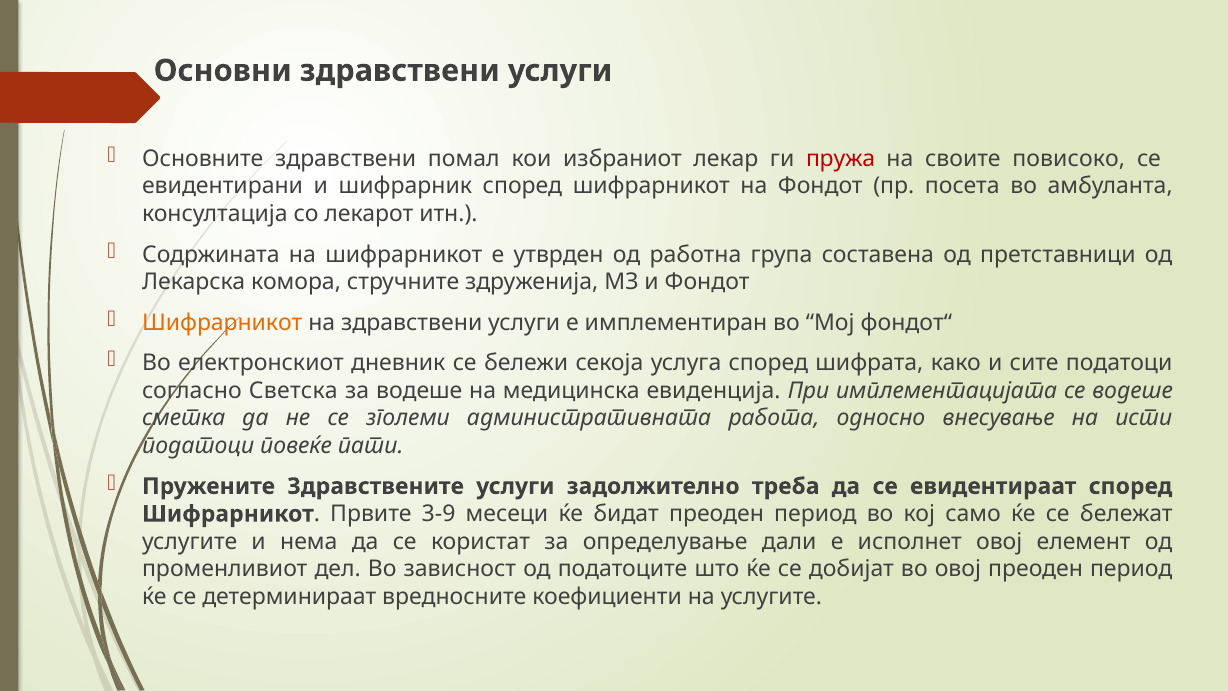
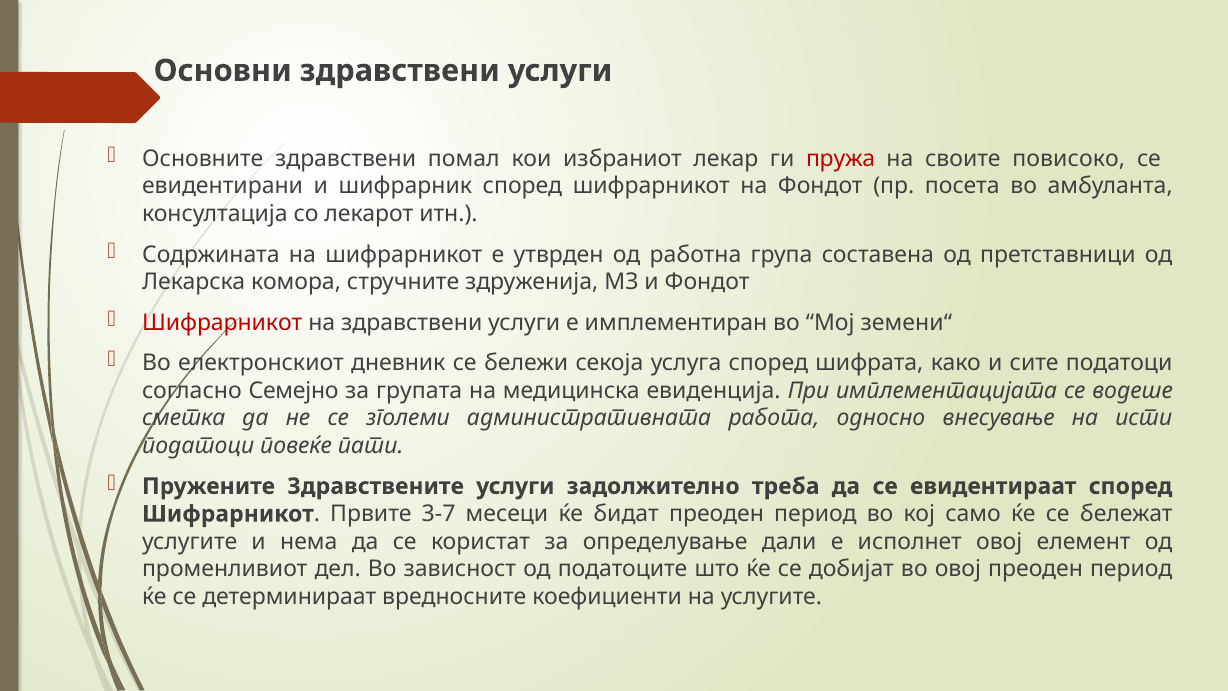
Шифрарникот at (222, 322) colour: orange -> red
фондот“: фондот“ -> земени“
Светска: Светска -> Семејно
за водеше: водеше -> групата
3-9: 3-9 -> 3-7
